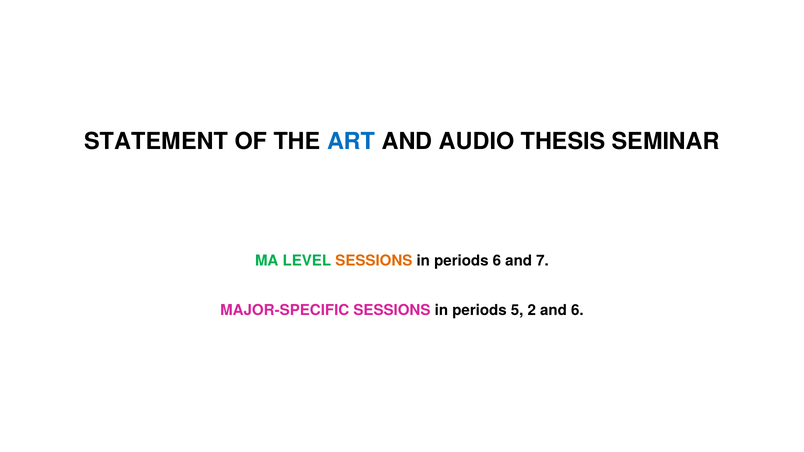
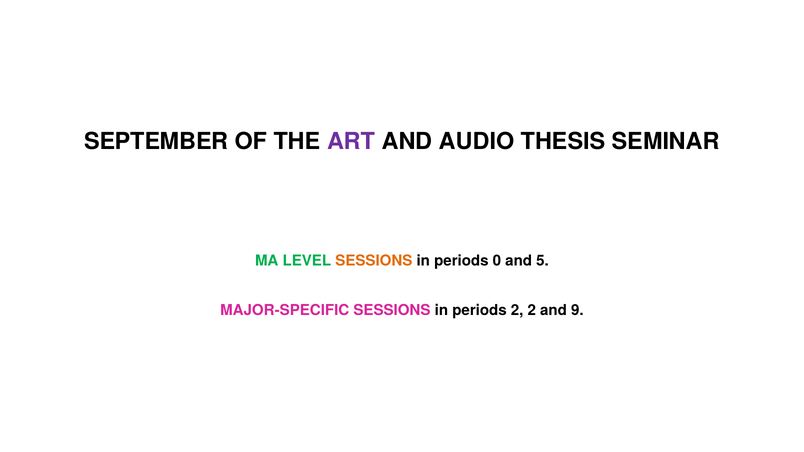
STATEMENT: STATEMENT -> SEPTEMBER
ART colour: blue -> purple
periods 6: 6 -> 0
7: 7 -> 5
periods 5: 5 -> 2
and 6: 6 -> 9
